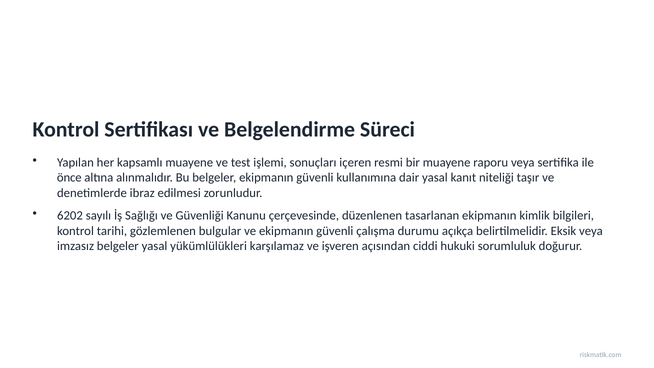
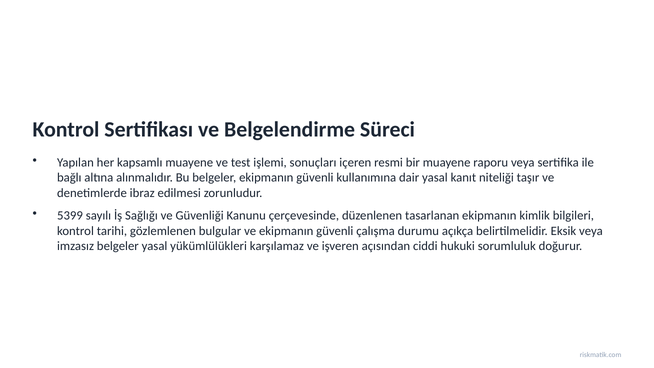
önce: önce -> bağlı
6202: 6202 -> 5399
